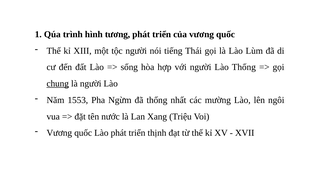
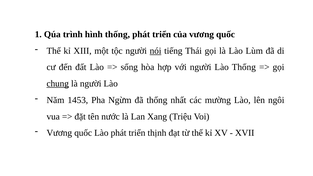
hình tương: tương -> thống
nói underline: none -> present
1553: 1553 -> 1453
